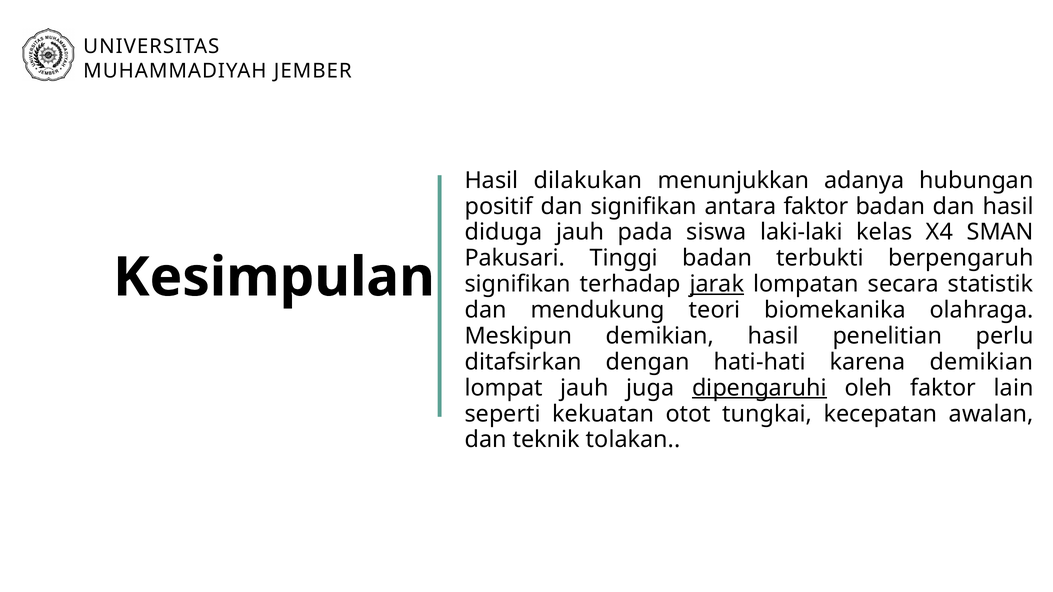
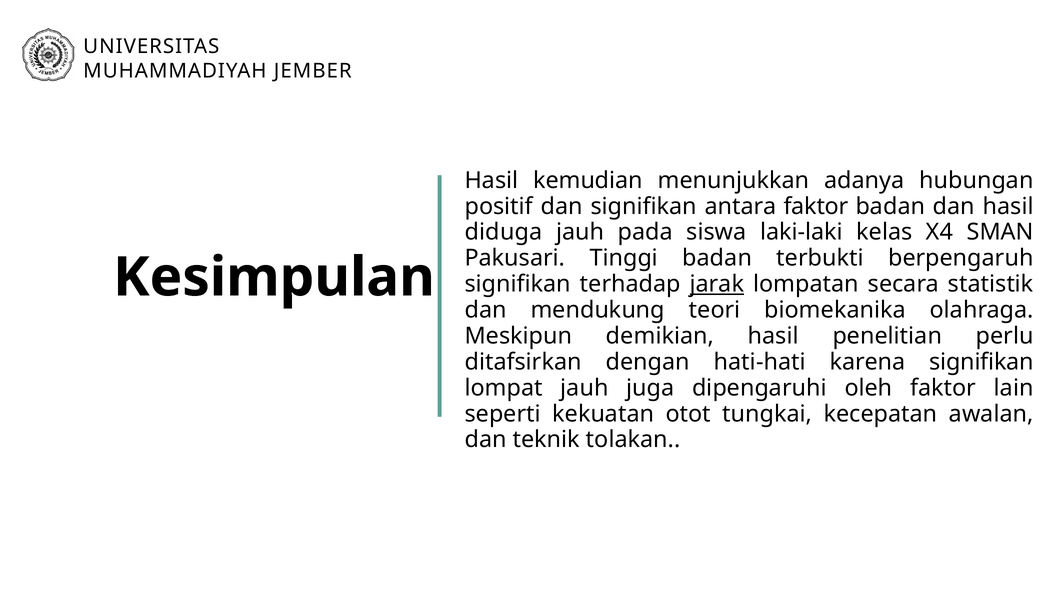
dilakukan: dilakukan -> kemudian
karena demikian: demikian -> signifikan
dipengaruhi underline: present -> none
